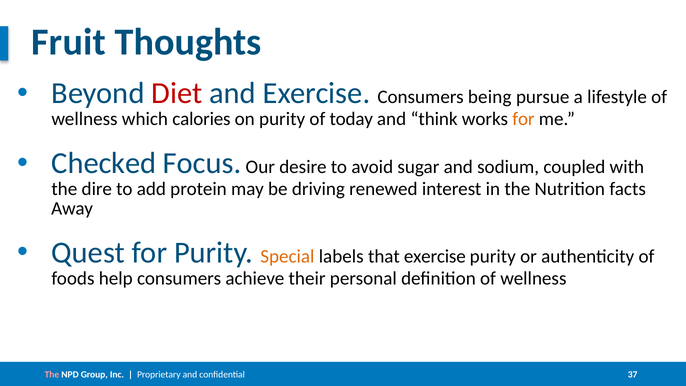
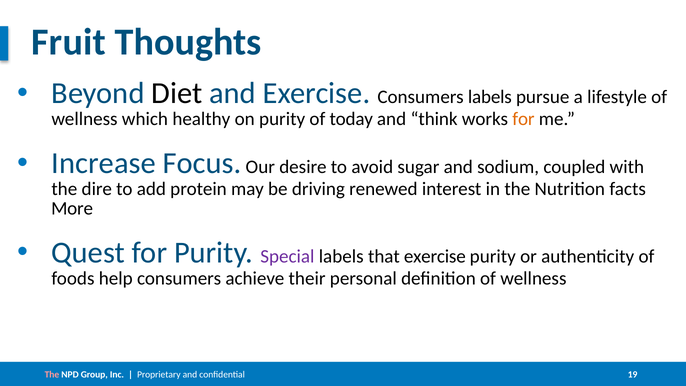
Diet colour: red -> black
Consumers being: being -> labels
calories: calories -> healthy
Checked: Checked -> Increase
Away: Away -> More
Special colour: orange -> purple
37: 37 -> 19
